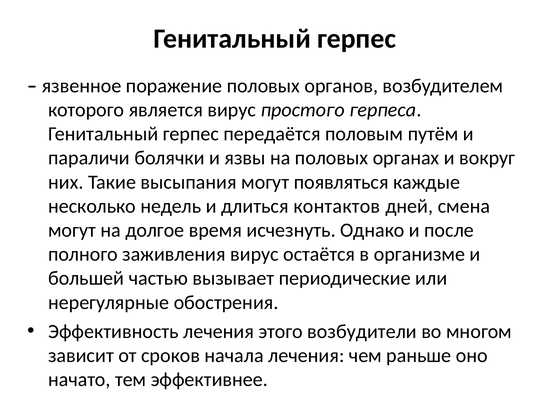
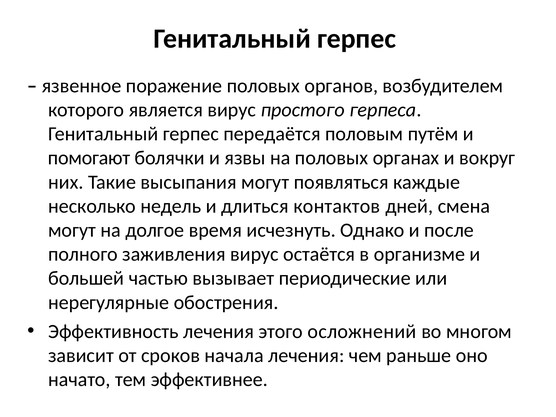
параличи: параличи -> помогают
возбудители: возбудители -> осложнений
